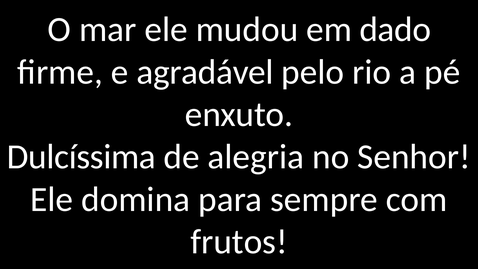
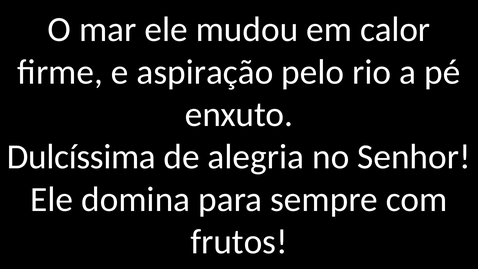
dado: dado -> calor
agradável: agradável -> aspiração
